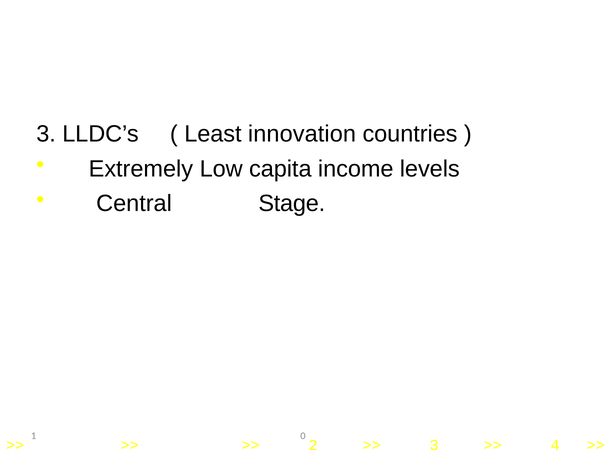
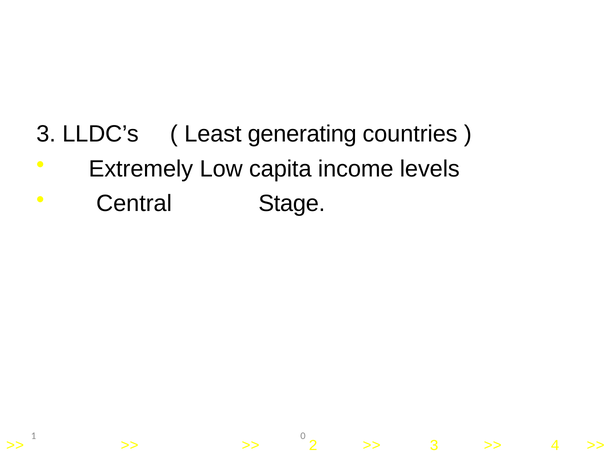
innovation: innovation -> generating
